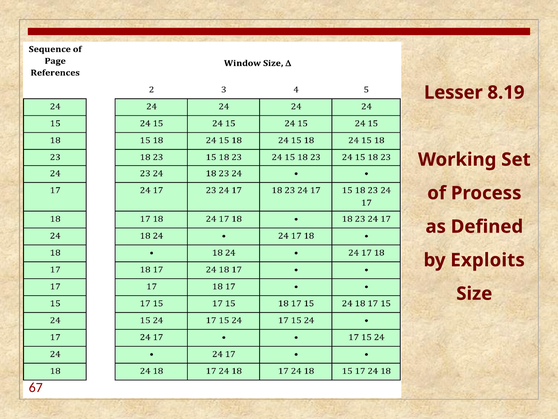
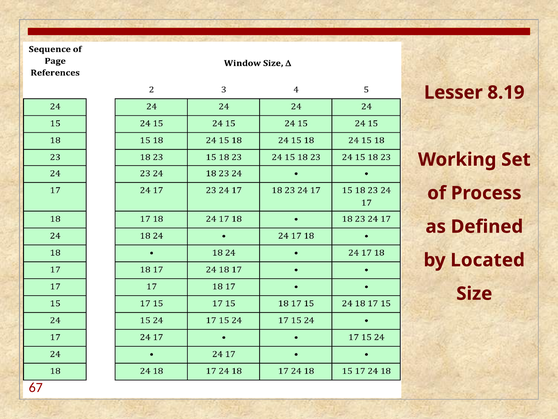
Exploits: Exploits -> Located
